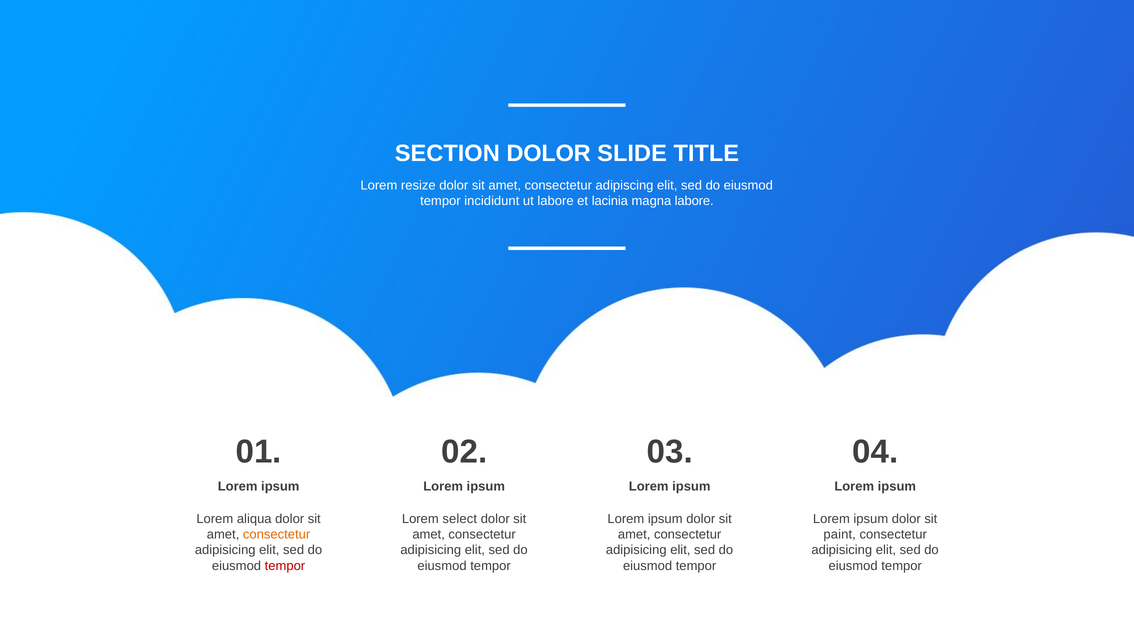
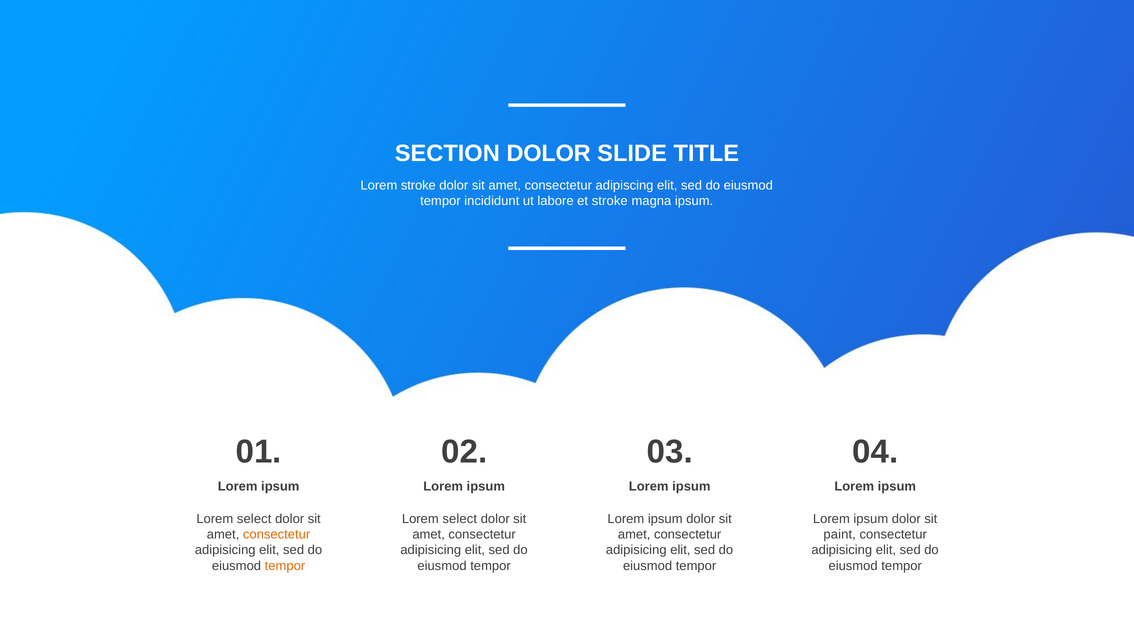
Lorem resize: resize -> stroke
et lacinia: lacinia -> stroke
magna labore: labore -> ipsum
aliqua at (254, 519): aliqua -> select
tempor at (285, 566) colour: red -> orange
